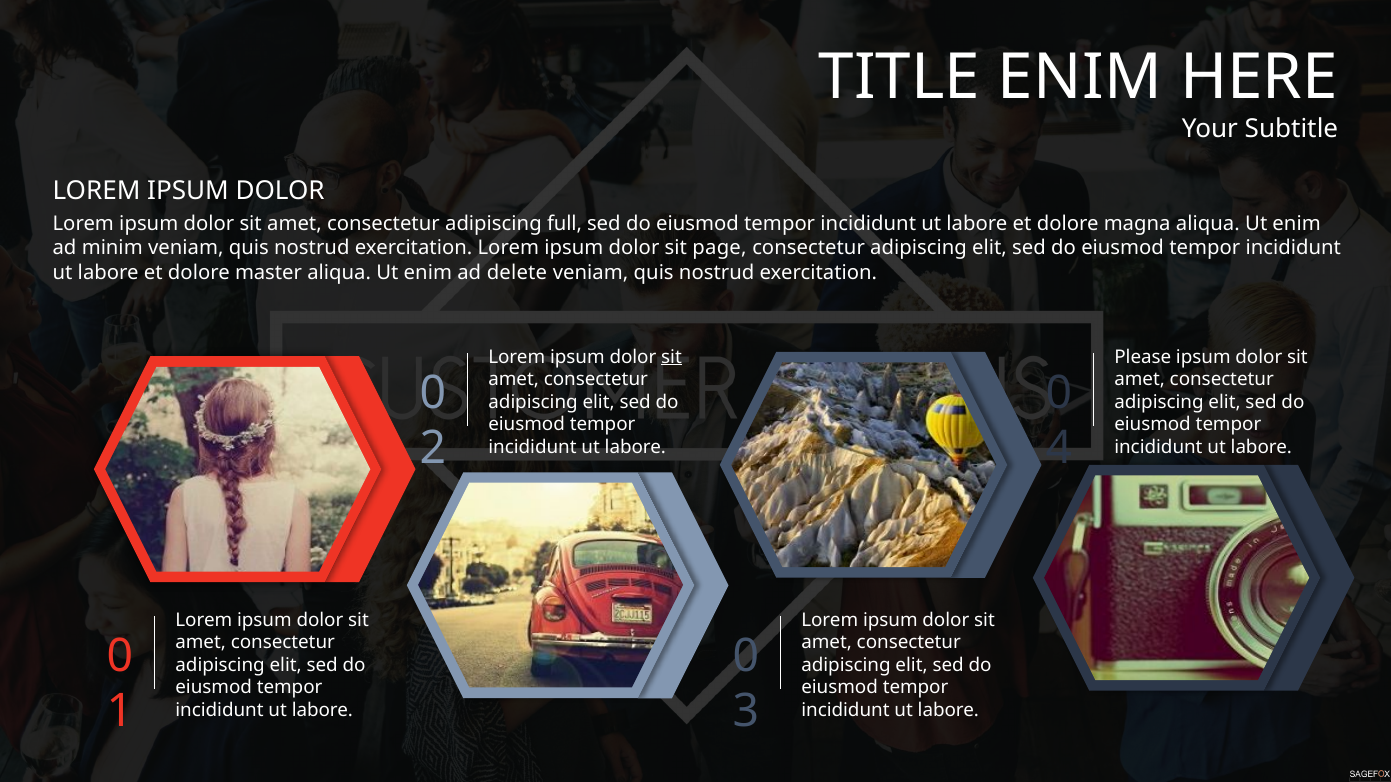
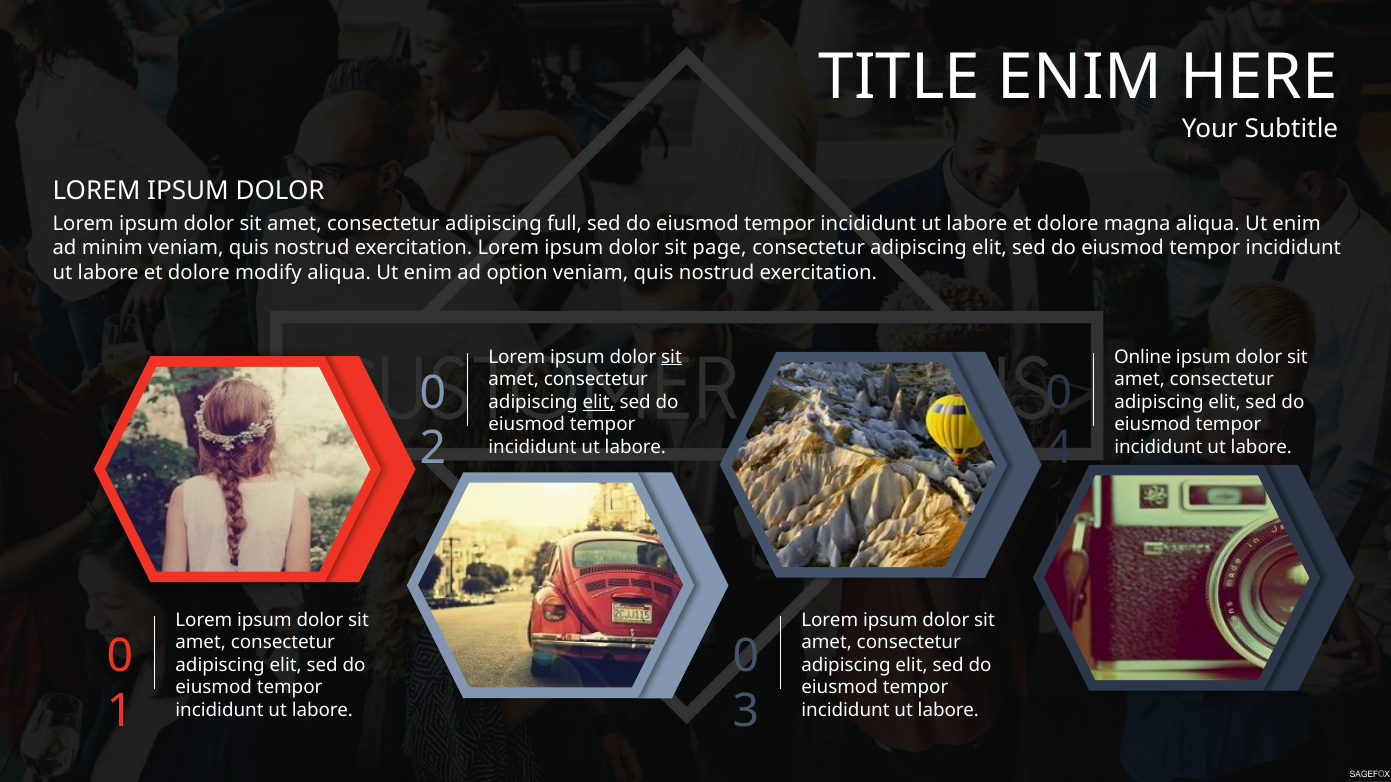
master: master -> modify
delete: delete -> option
Please: Please -> Online
elit at (599, 402) underline: none -> present
